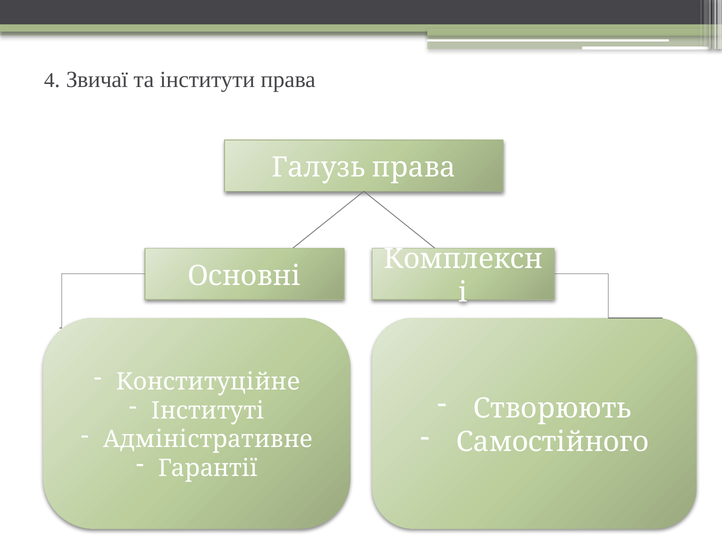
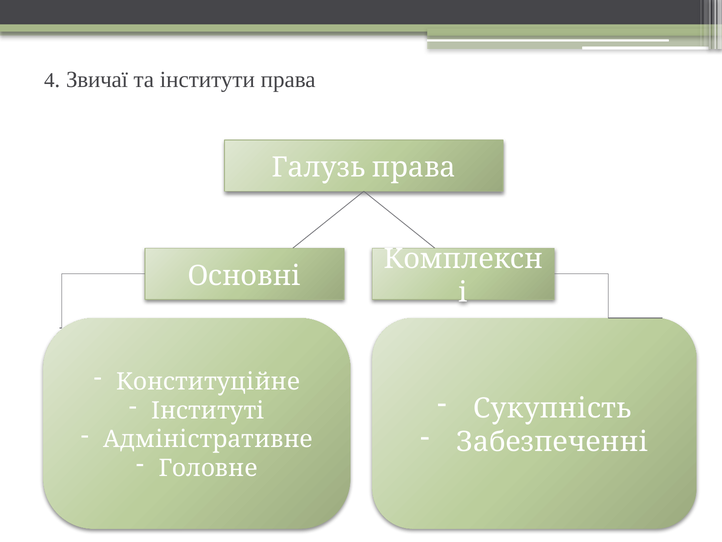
Створюють: Створюють -> Сукупність
Самостійного: Самостійного -> Забезпеченні
Гарантії: Гарантії -> Головне
